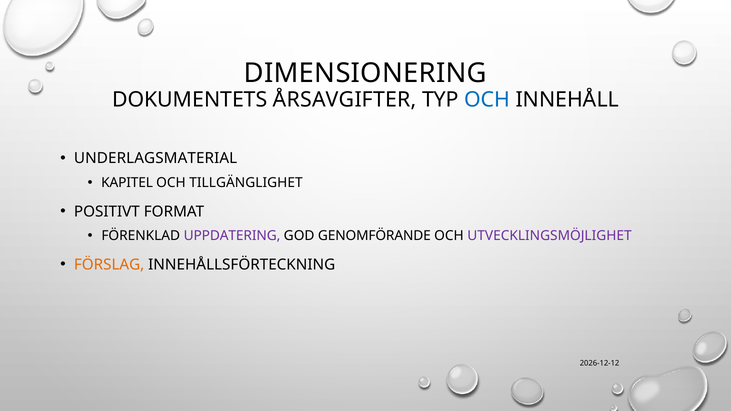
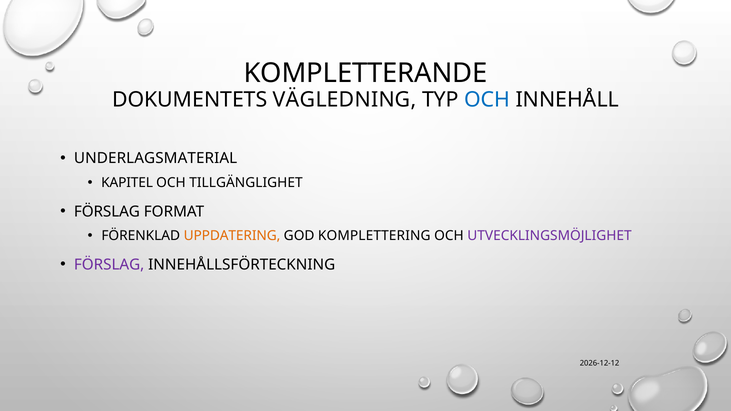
DIMENSIONERING: DIMENSIONERING -> KOMPLETTERANDE
ÅRSAVGIFTER: ÅRSAVGIFTER -> VÄGLEDNING
POSITIVT at (107, 212): POSITIVT -> FÖRSLAG
UPPDATERING colour: purple -> orange
GENOMFÖRANDE: GENOMFÖRANDE -> KOMPLETTERING
FÖRSLAG at (109, 265) colour: orange -> purple
